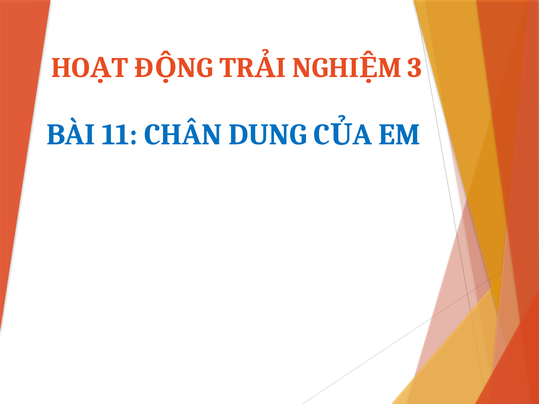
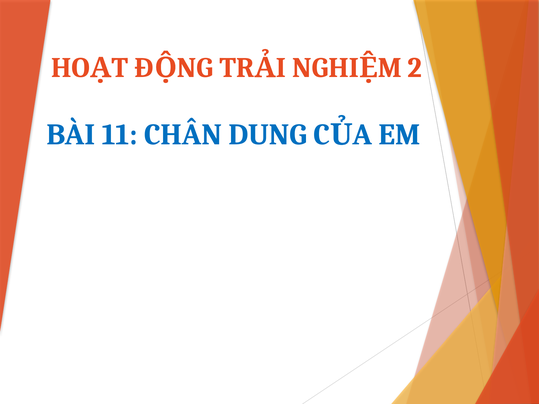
3: 3 -> 2
